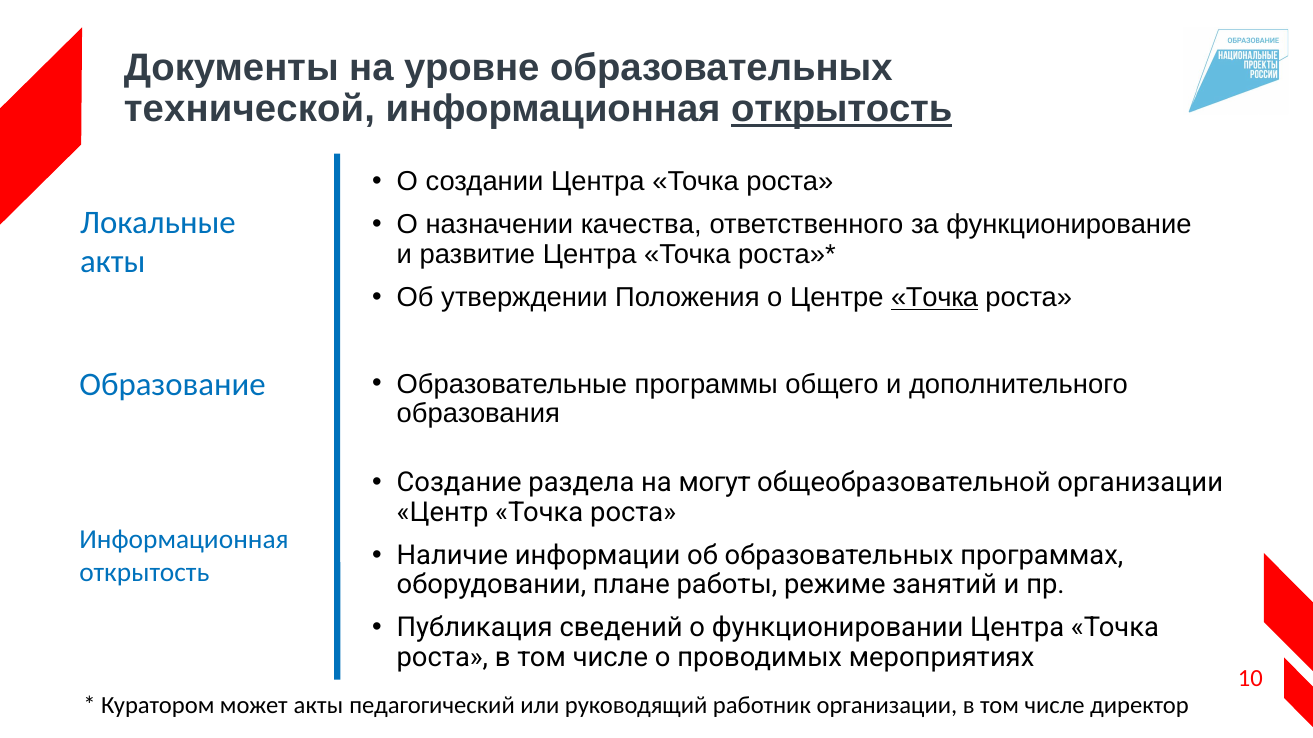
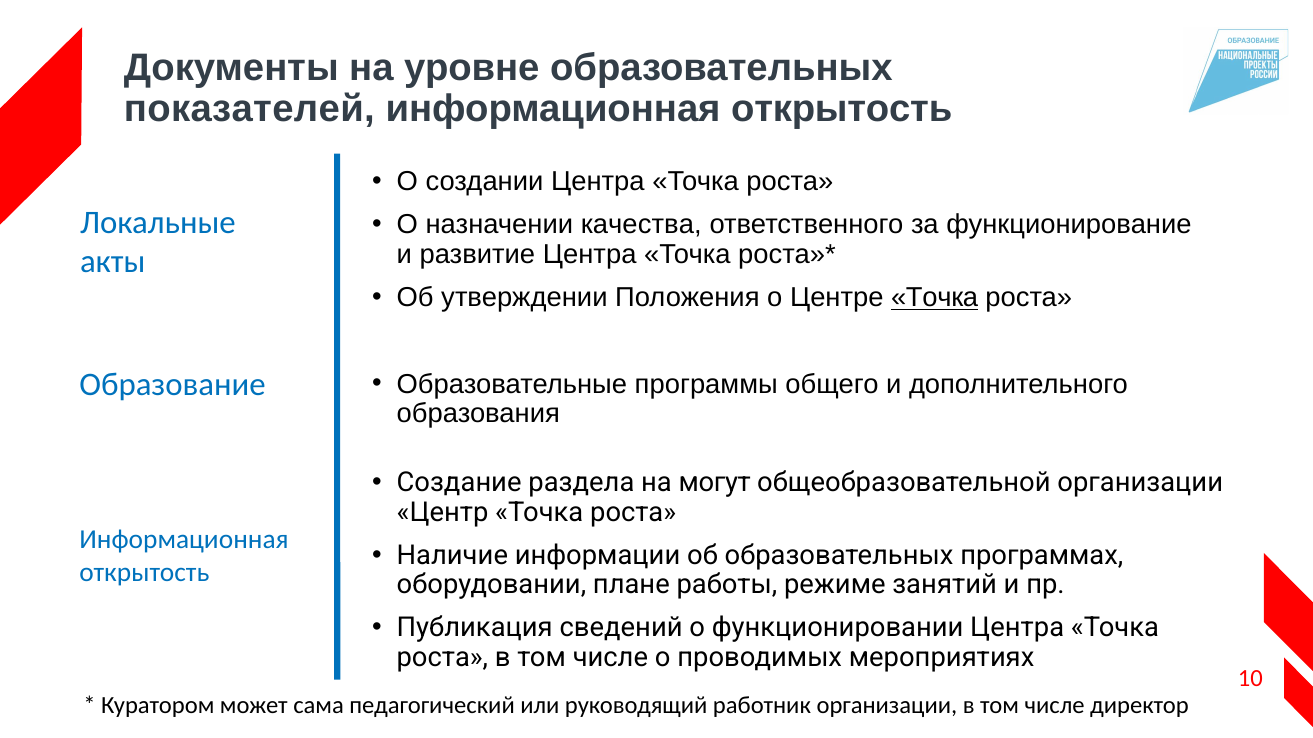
технической: технической -> показателей
открытость at (842, 109) underline: present -> none
может акты: акты -> сама
